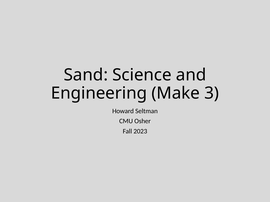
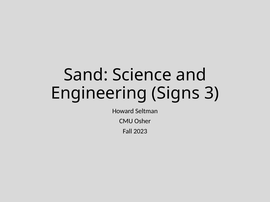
Make: Make -> Signs
